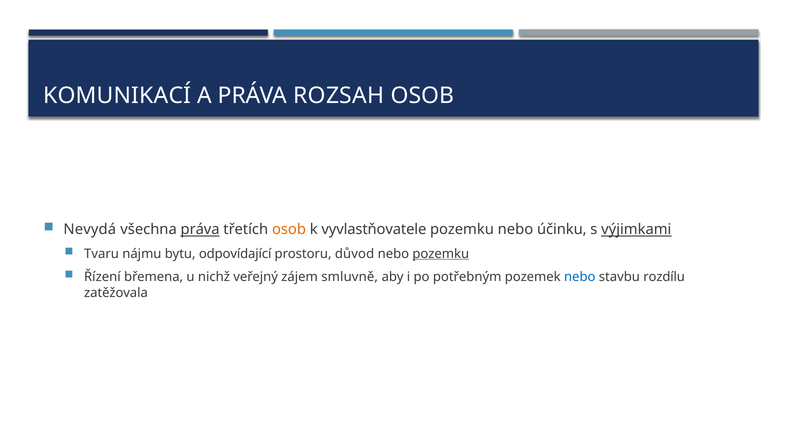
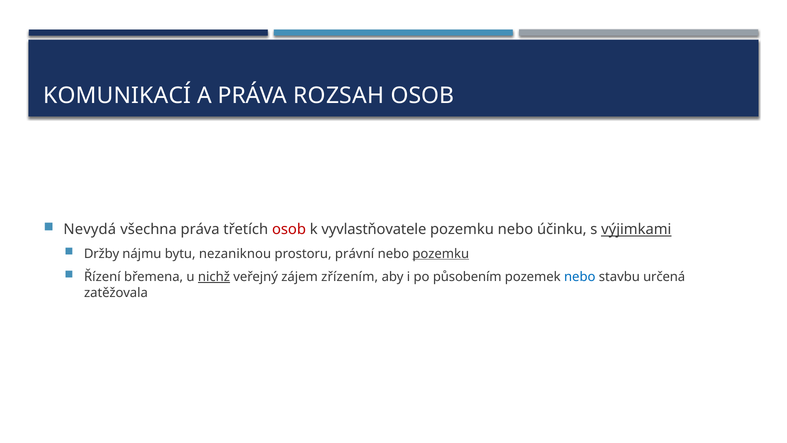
práva at (200, 229) underline: present -> none
osob at (289, 229) colour: orange -> red
Tvaru: Tvaru -> Držby
odpovídající: odpovídající -> nezaniknou
důvod: důvod -> právní
nichž underline: none -> present
smluvně: smluvně -> zřízením
potřebným: potřebným -> působením
rozdílu: rozdílu -> určená
